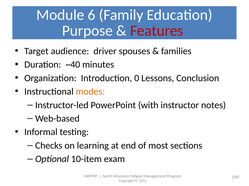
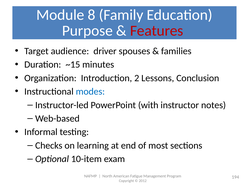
6: 6 -> 8
~40: ~40 -> ~15
0: 0 -> 2
modes colour: orange -> blue
